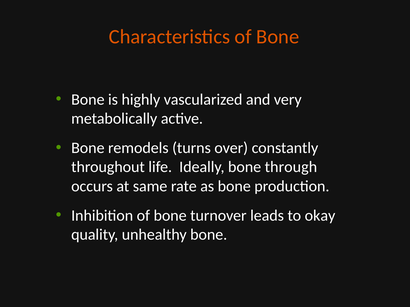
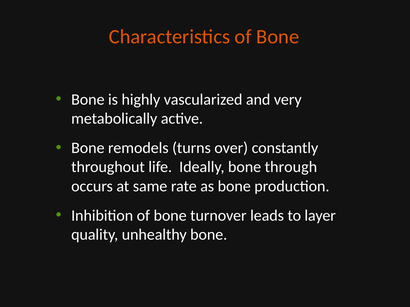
okay: okay -> layer
